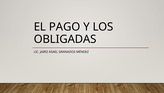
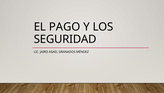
OBLIGADAS: OBLIGADAS -> SEGURIDAD
